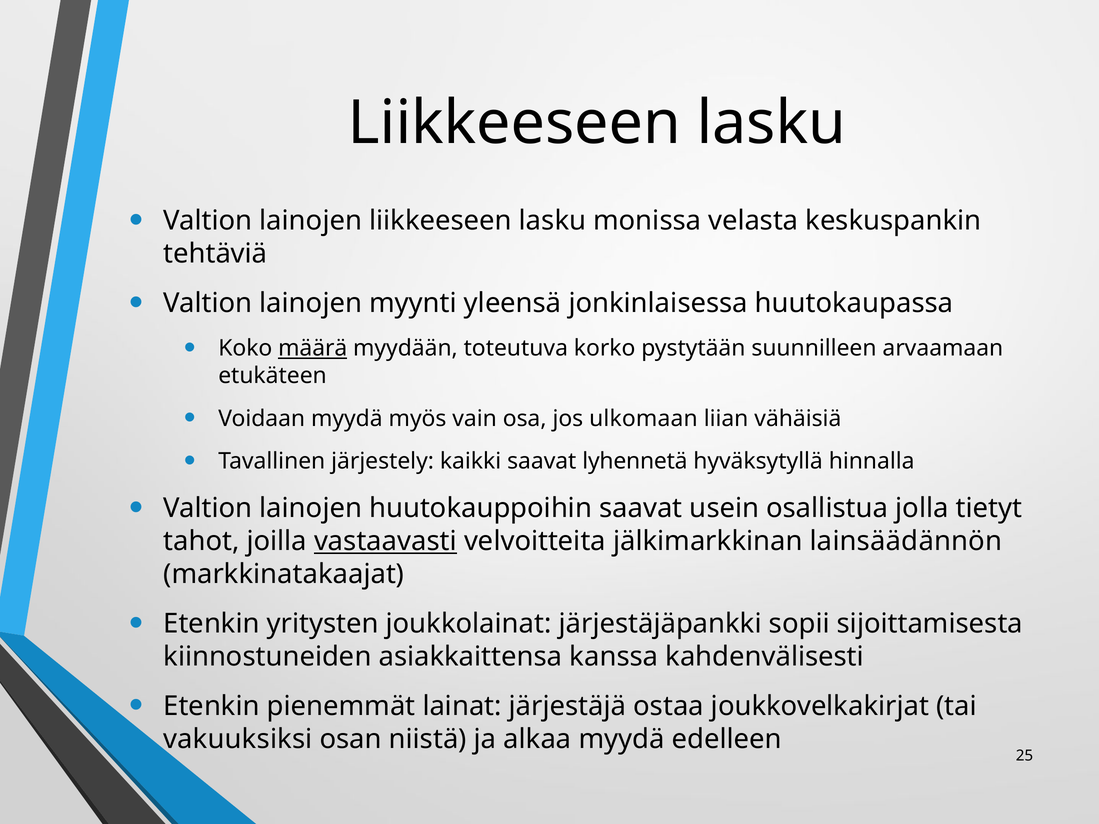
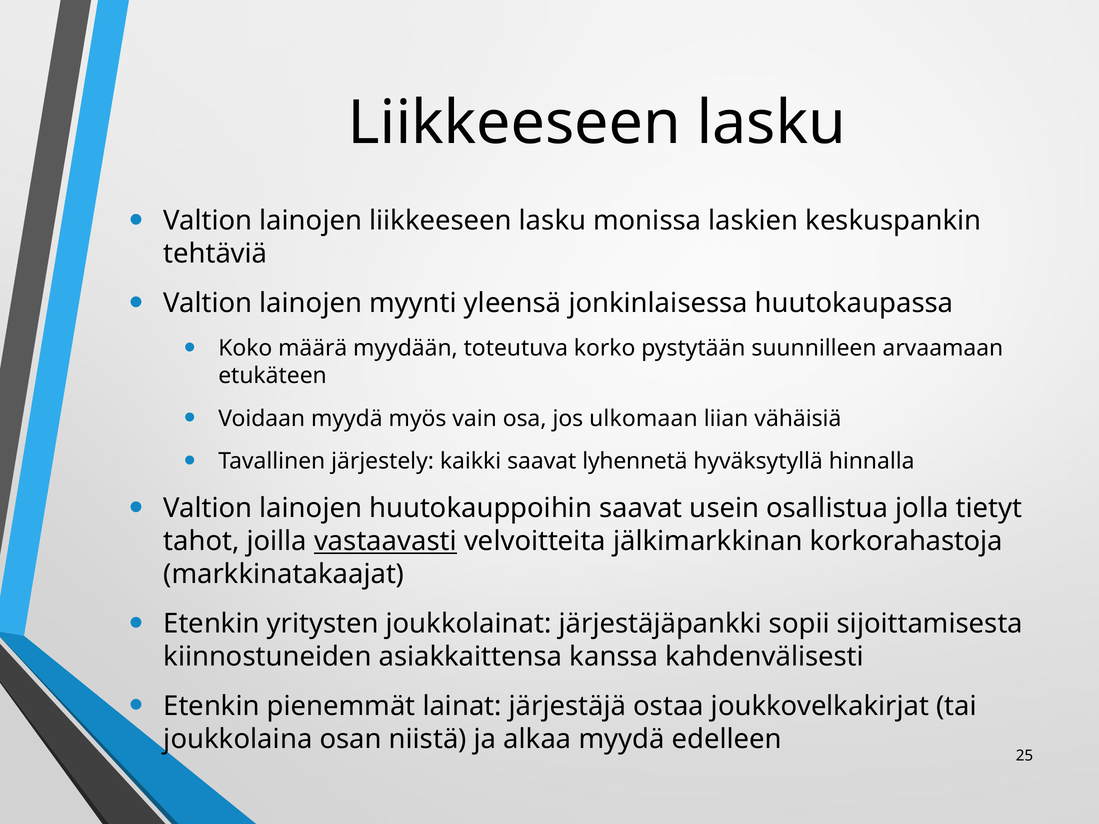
velasta: velasta -> laskien
määrä underline: present -> none
lainsäädännön: lainsäädännön -> korkorahastoja
vakuuksiksi: vakuuksiksi -> joukkolaina
